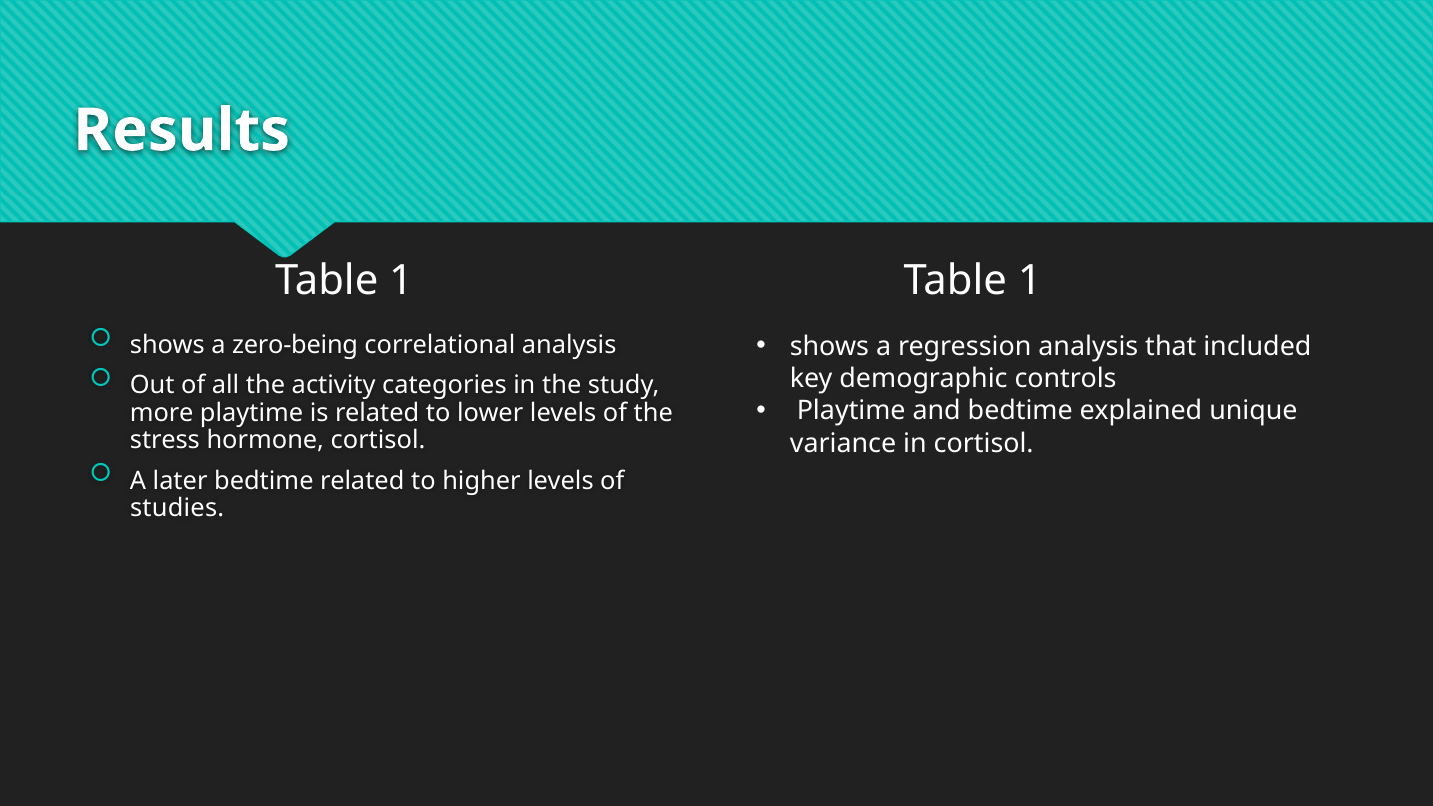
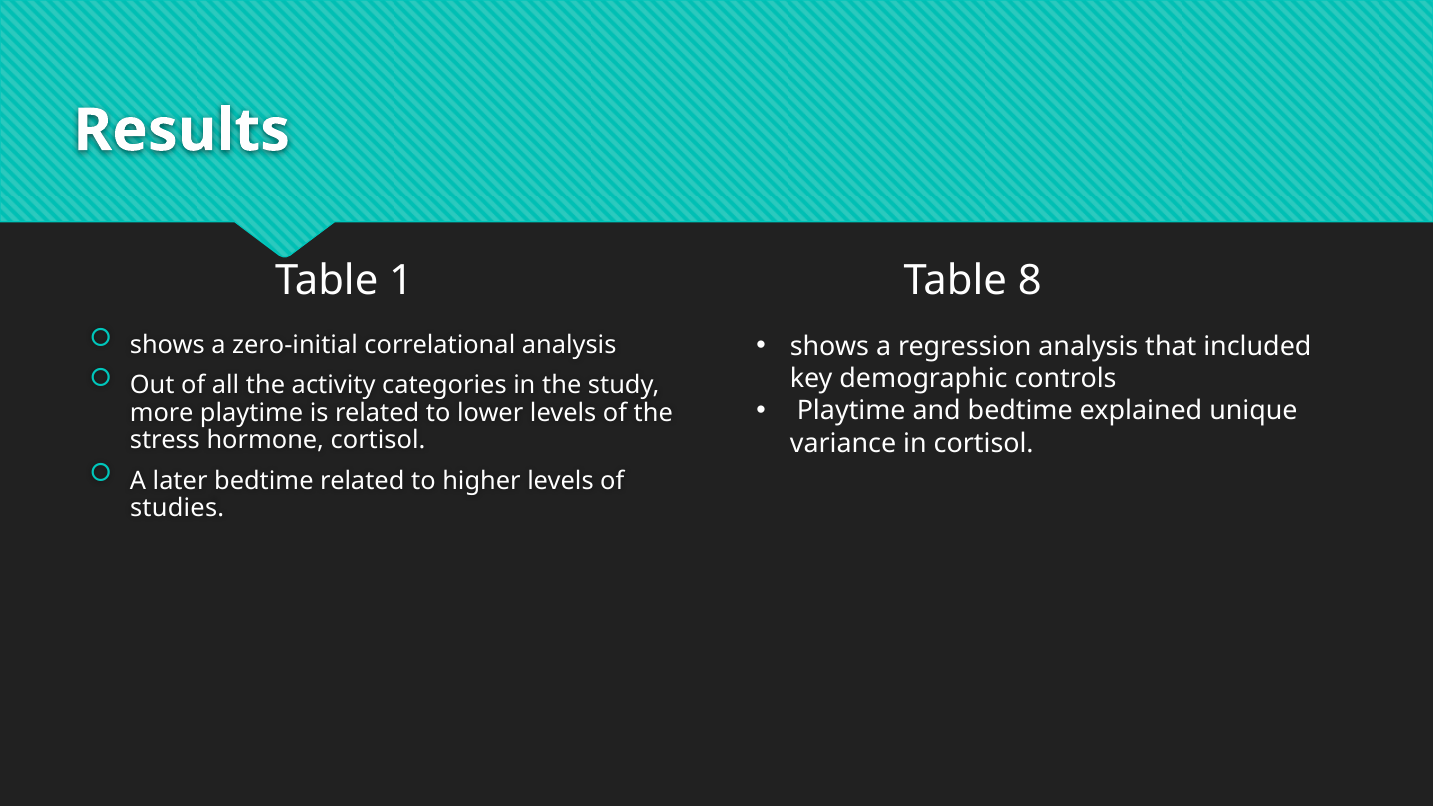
1 at (1030, 281): 1 -> 8
zero-being: zero-being -> zero-initial
